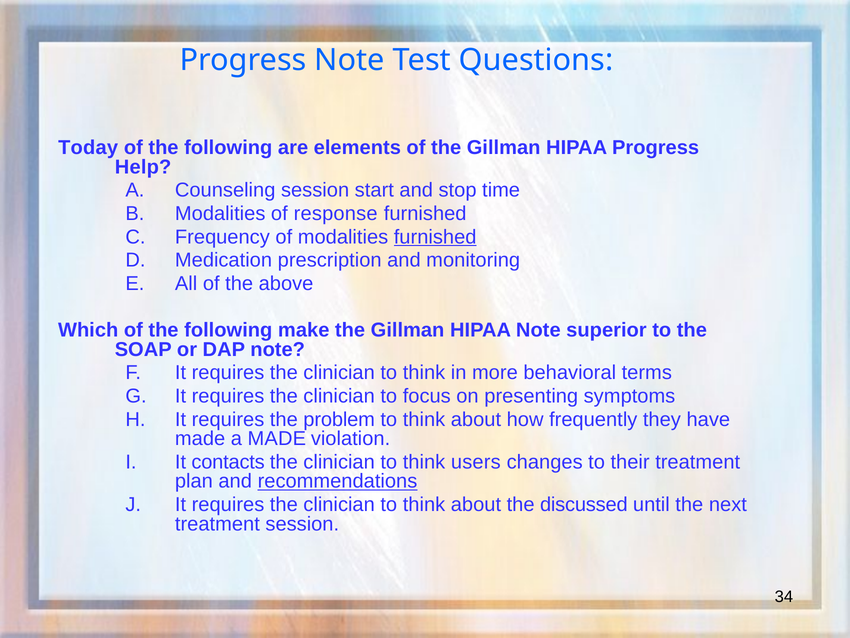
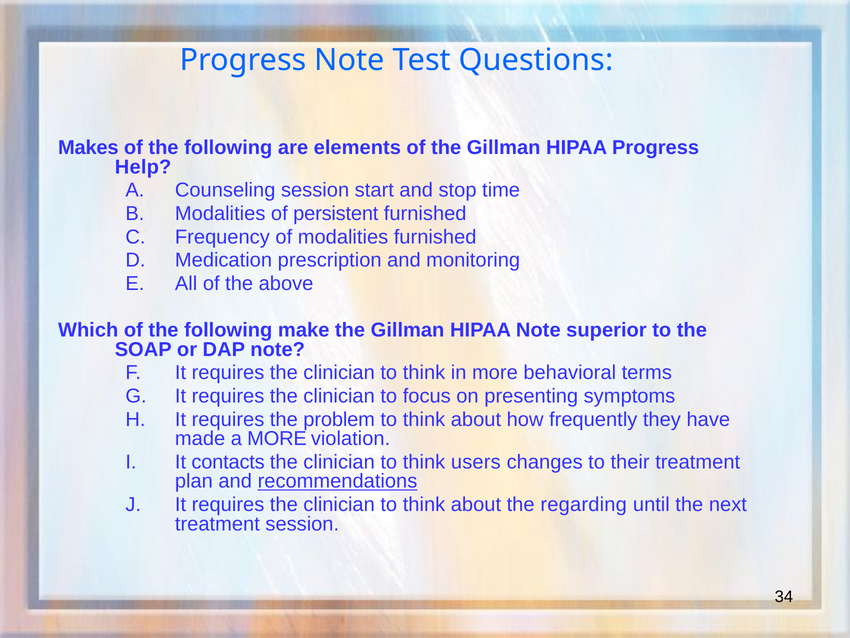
Today: Today -> Makes
response: response -> persistent
furnished at (435, 237) underline: present -> none
a MADE: MADE -> MORE
discussed: discussed -> regarding
